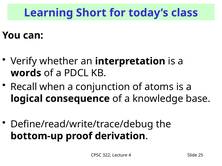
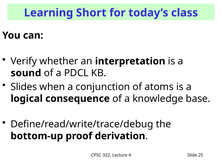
words: words -> sound
Recall: Recall -> Slides
